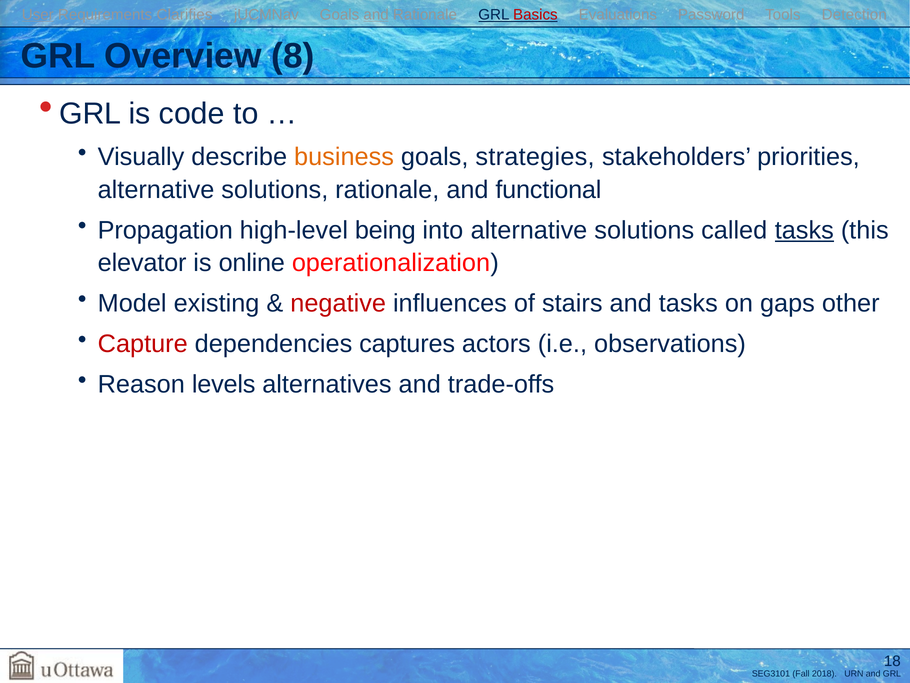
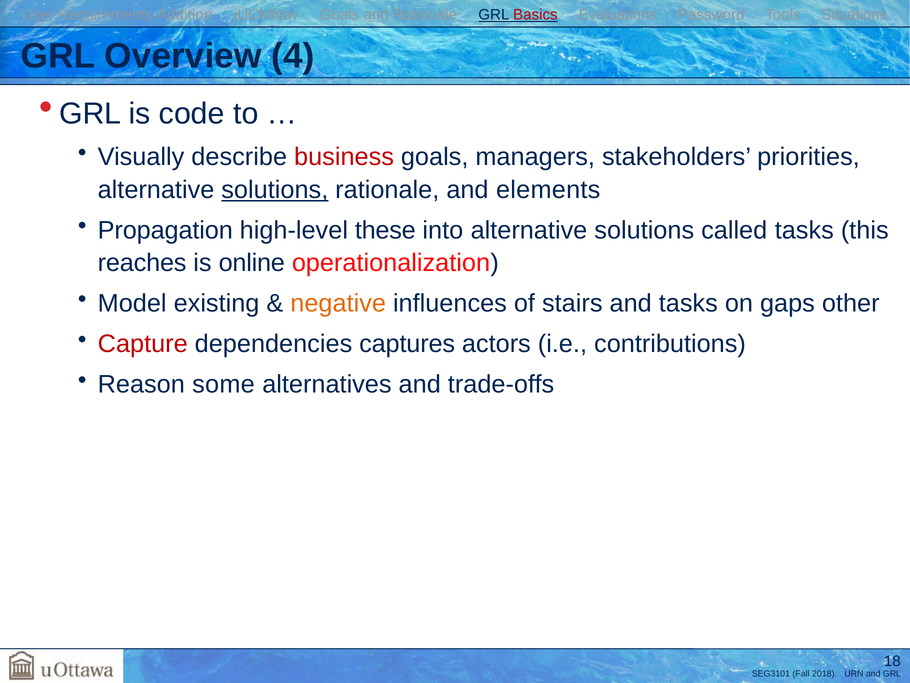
Clarifies: Clarifies -> Addition
Detection: Detection -> Situations
8: 8 -> 4
business colour: orange -> red
strategies: strategies -> managers
solutions at (275, 190) underline: none -> present
functional: functional -> elements
being: being -> these
tasks at (804, 230) underline: present -> none
elevator: elevator -> reaches
negative colour: red -> orange
observations: observations -> contributions
levels: levels -> some
